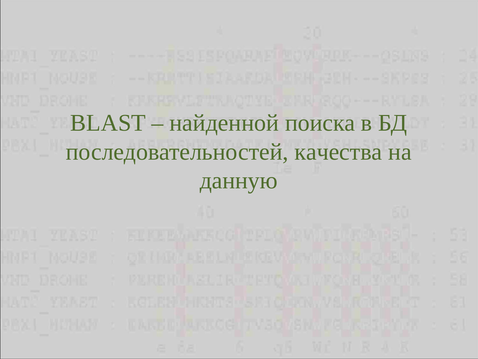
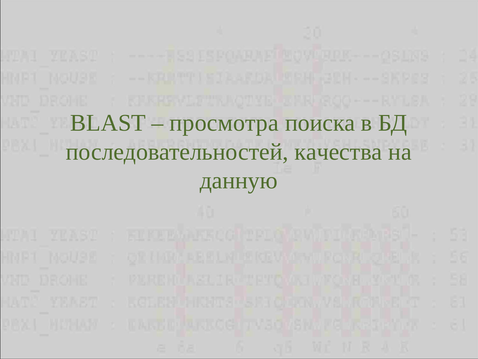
найденной: найденной -> просмотра
